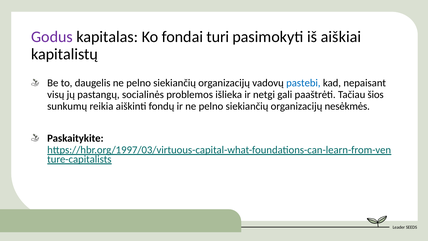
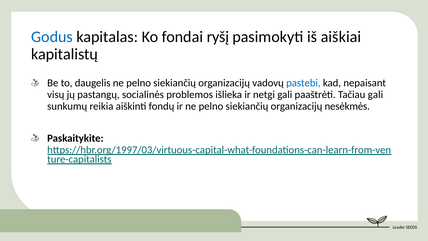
Godus colour: purple -> blue
turi: turi -> ryšį
Tačiau šios: šios -> gali
